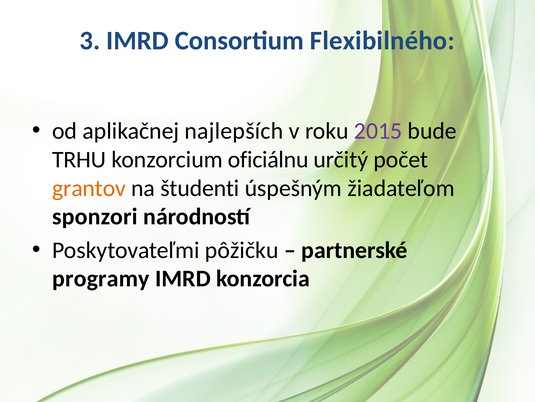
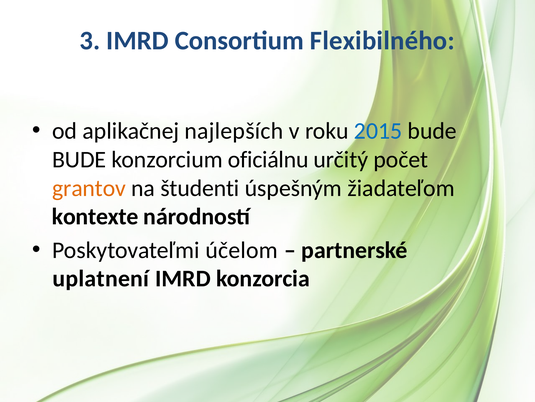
2015 colour: purple -> blue
TRHU at (79, 159): TRHU -> BUDE
sponzori: sponzori -> kontexte
pôžičku: pôžičku -> účelom
programy: programy -> uplatnení
